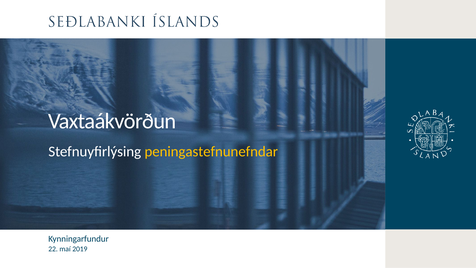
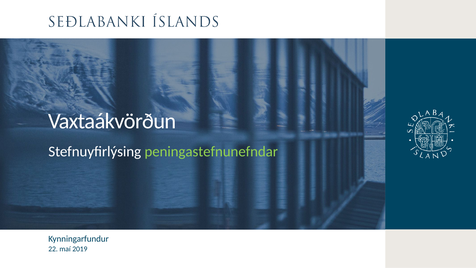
peningastefnunefndar colour: yellow -> light green
